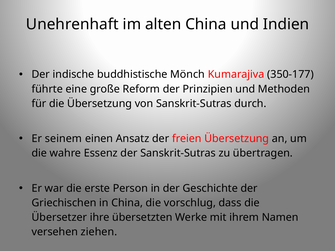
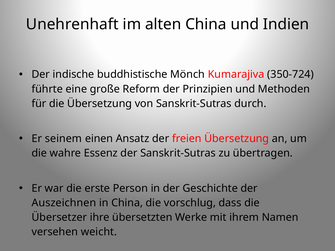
350-177: 350-177 -> 350-724
Griechischen: Griechischen -> Auszeichnen
ziehen: ziehen -> weicht
